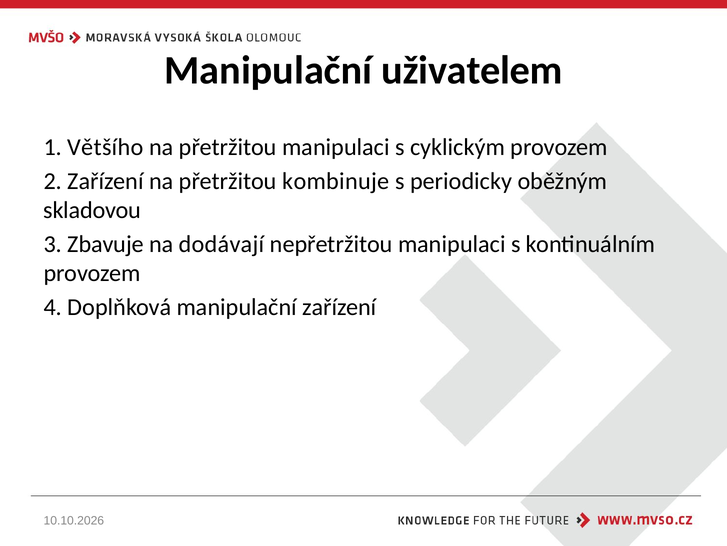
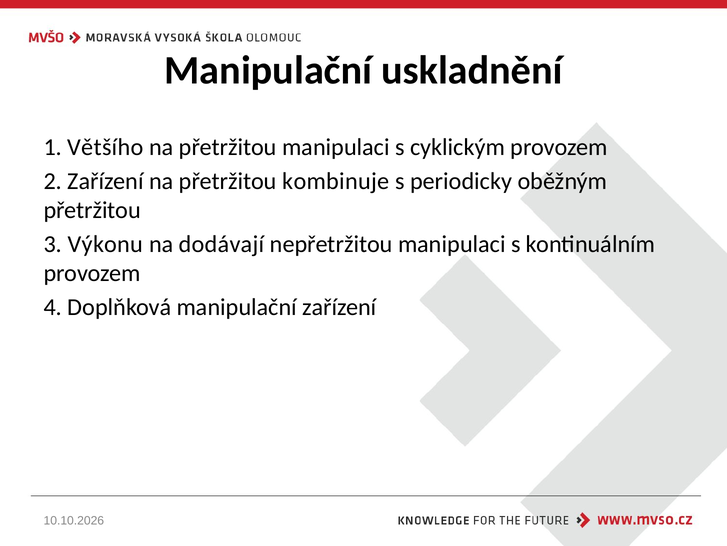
uživatelem: uživatelem -> uskladnění
skladovou at (92, 210): skladovou -> přetržitou
Zbavuje: Zbavuje -> Výkonu
